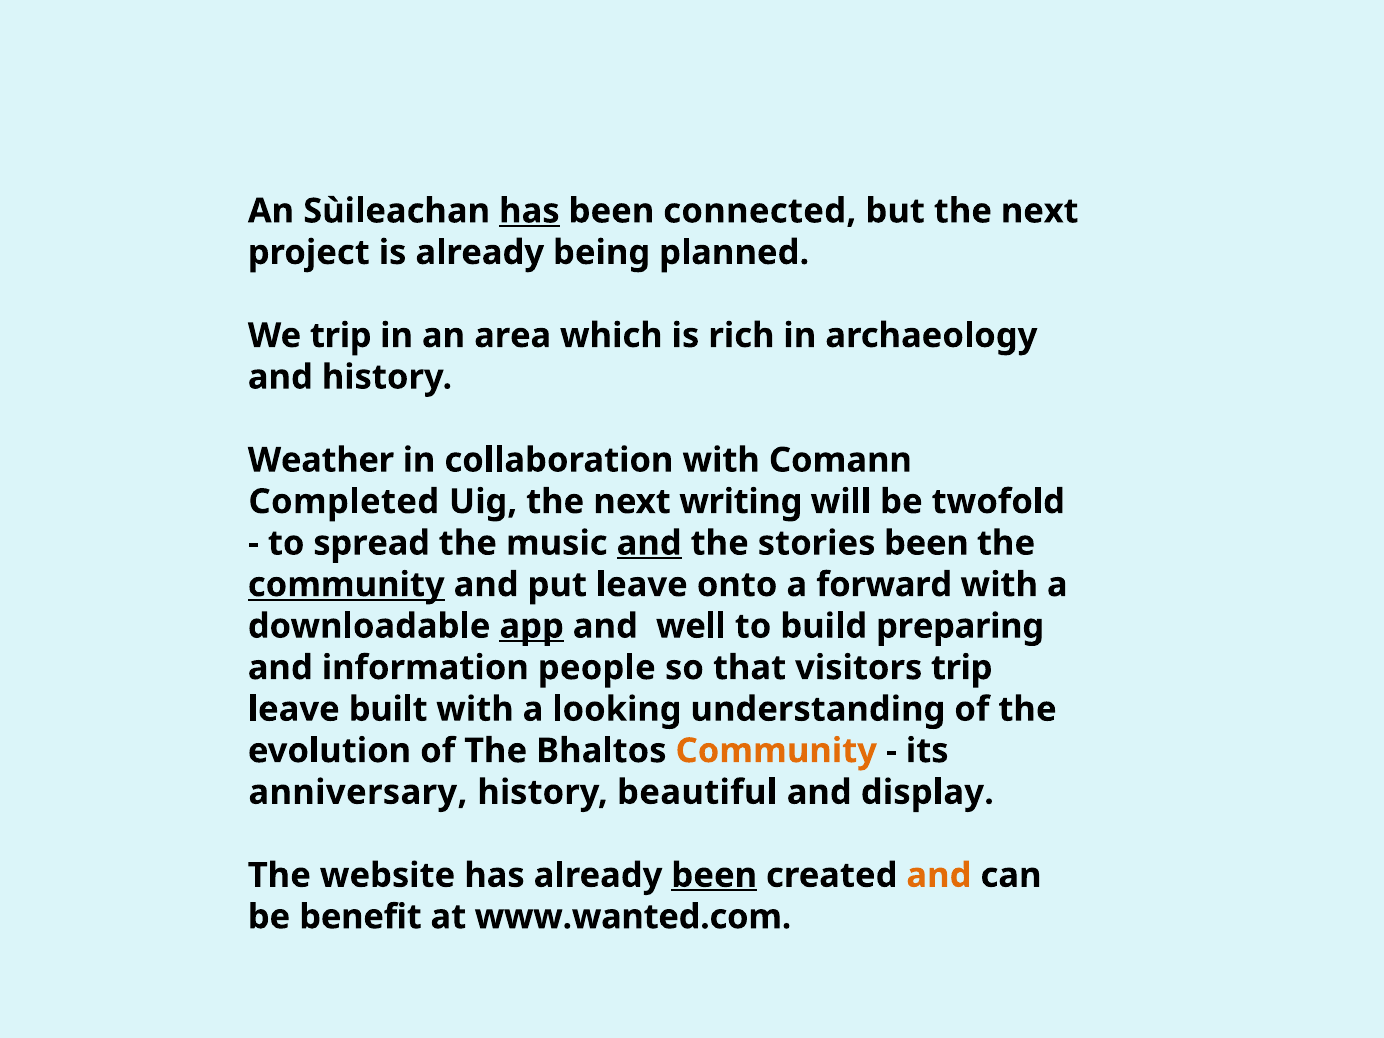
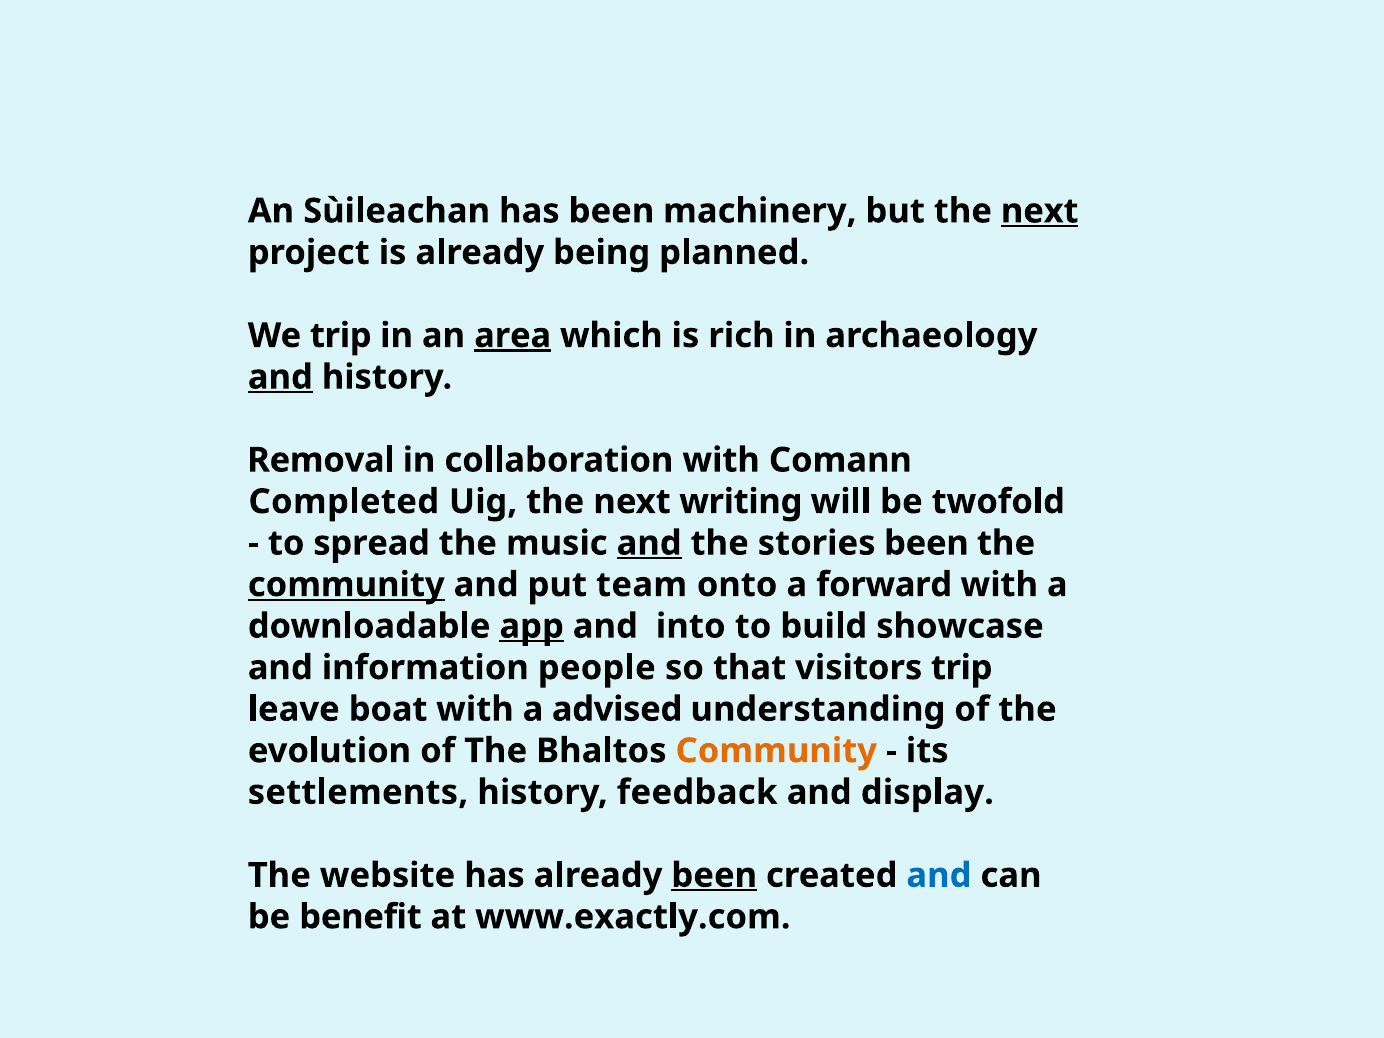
has at (529, 211) underline: present -> none
connected: connected -> machinery
next at (1040, 211) underline: none -> present
area underline: none -> present
and at (280, 377) underline: none -> present
Weather: Weather -> Removal
put leave: leave -> team
well: well -> into
preparing: preparing -> showcase
built: built -> boat
looking: looking -> advised
anniversary: anniversary -> settlements
beautiful: beautiful -> feedback
and at (939, 875) colour: orange -> blue
www.wanted.com: www.wanted.com -> www.exactly.com
